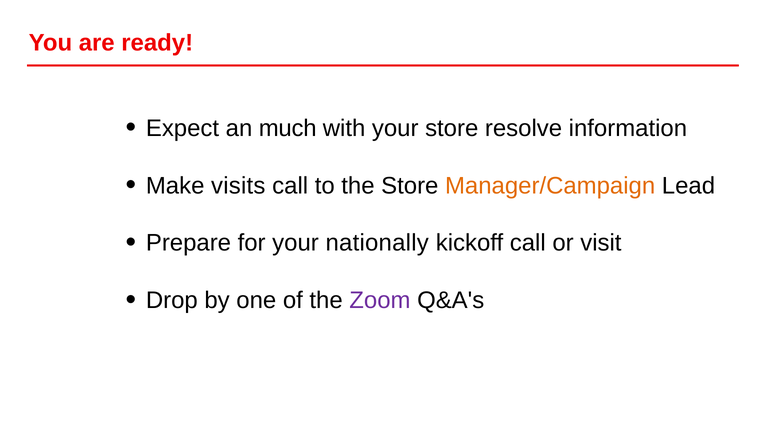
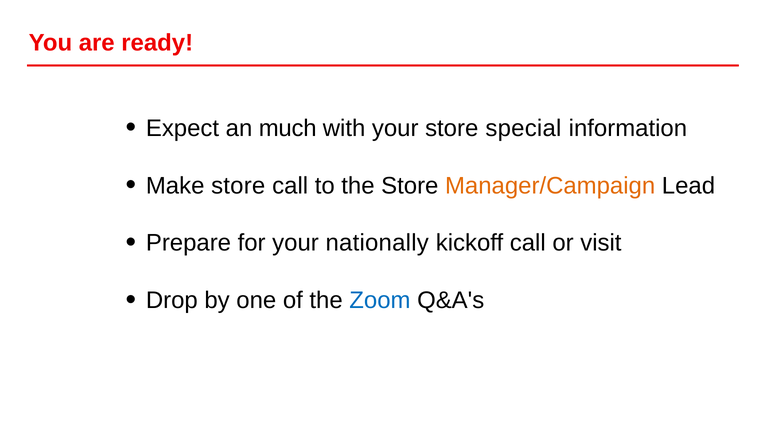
resolve: resolve -> special
Make visits: visits -> store
Zoom colour: purple -> blue
